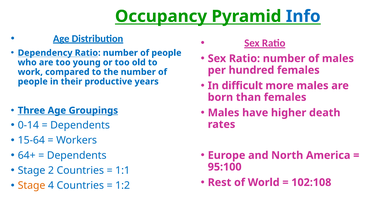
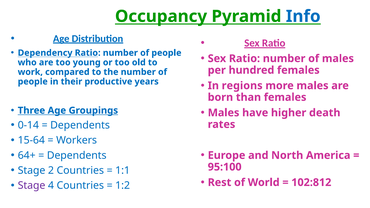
difficult: difficult -> regions
102:108: 102:108 -> 102:812
Stage at (32, 186) colour: orange -> purple
